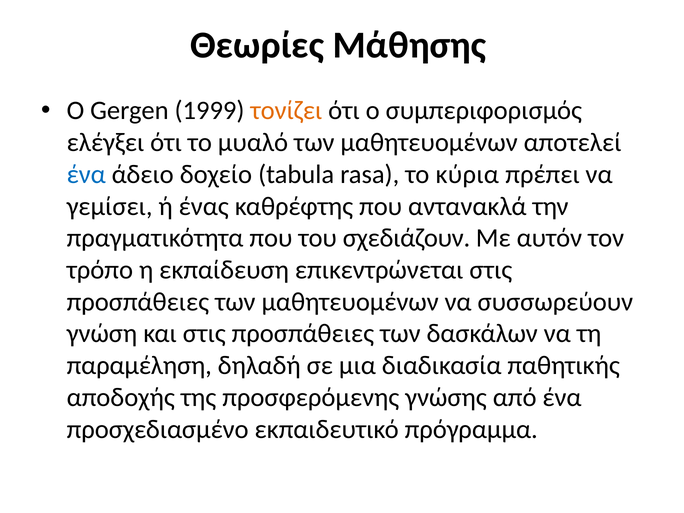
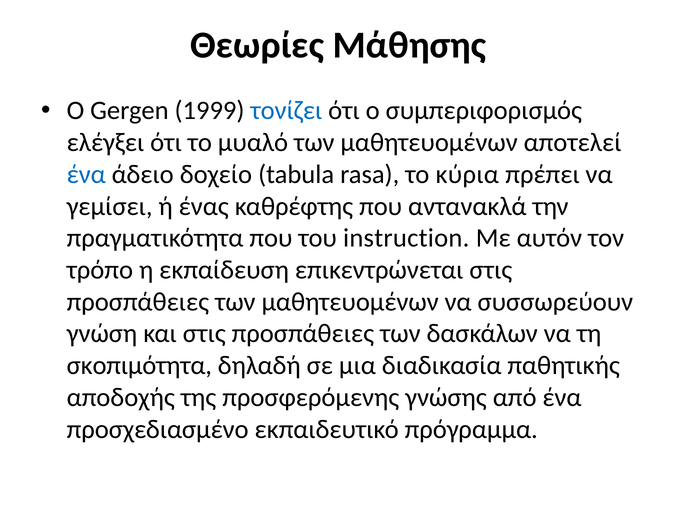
τονίζει colour: orange -> blue
σχεδιάζουν: σχεδιάζουν -> instruction
παραμέληση: παραμέληση -> σκοπιμότητα
